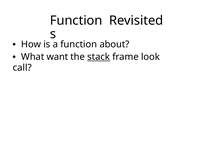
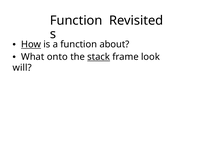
How underline: none -> present
want: want -> onto
call: call -> will
